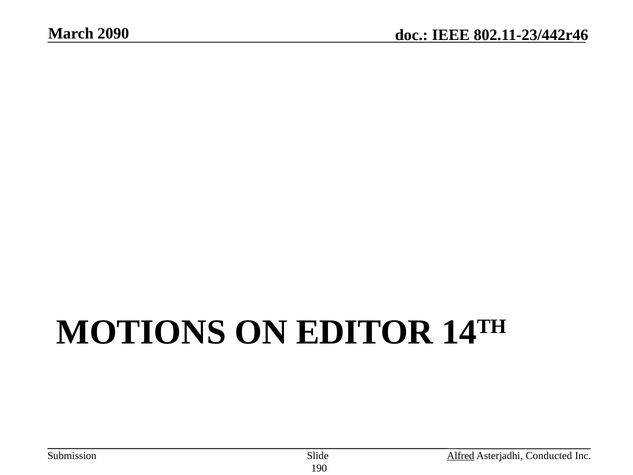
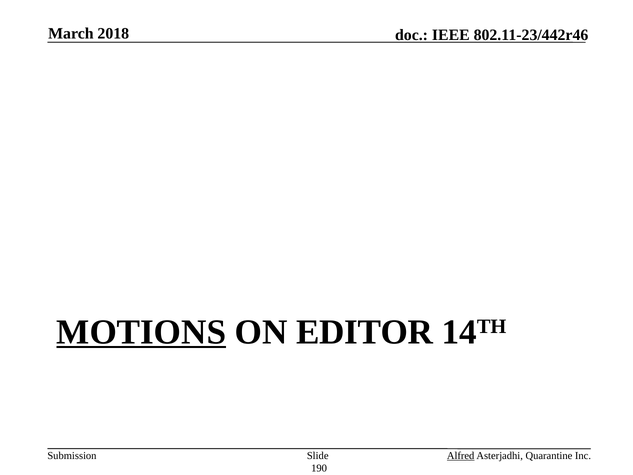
2090: 2090 -> 2018
MOTIONS underline: none -> present
Conducted: Conducted -> Quarantine
